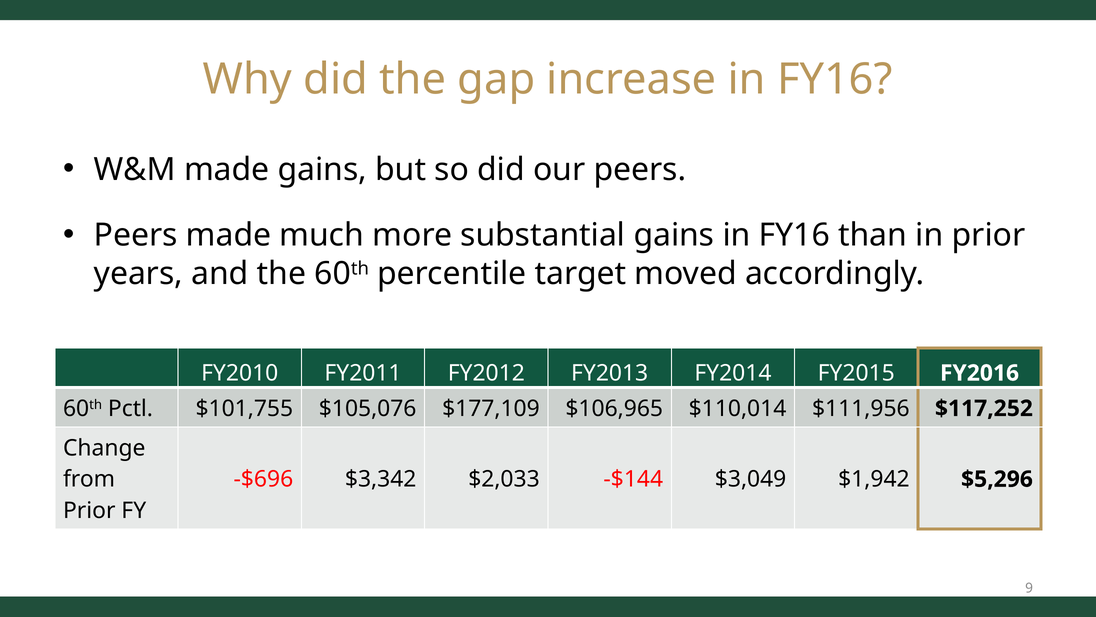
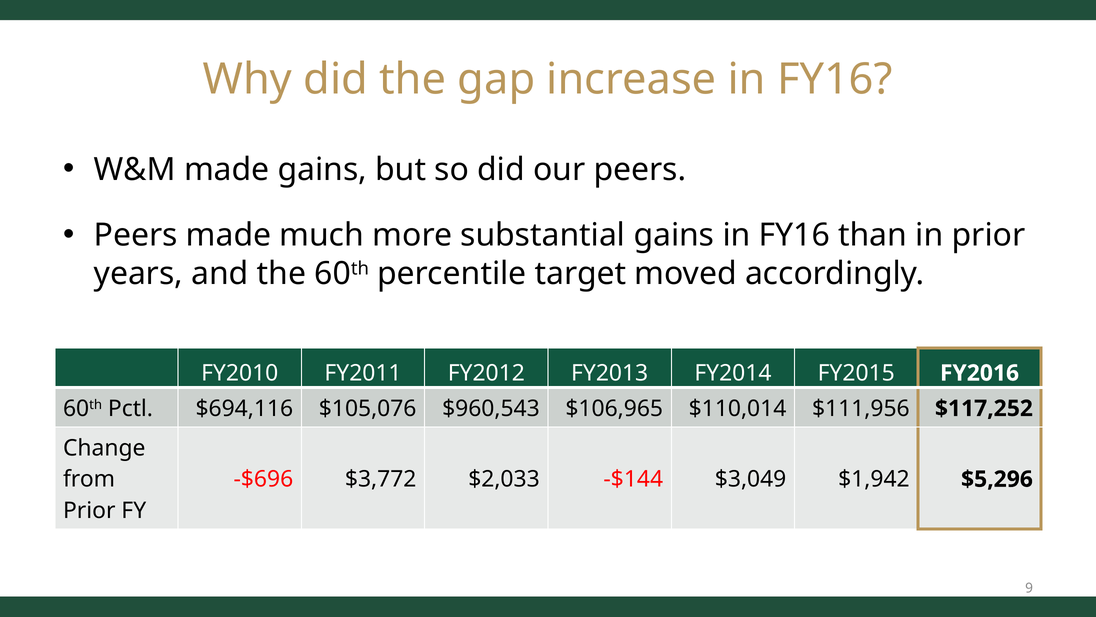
$101,755: $101,755 -> $694,116
$177,109: $177,109 -> $960,543
$3,342: $3,342 -> $3,772
